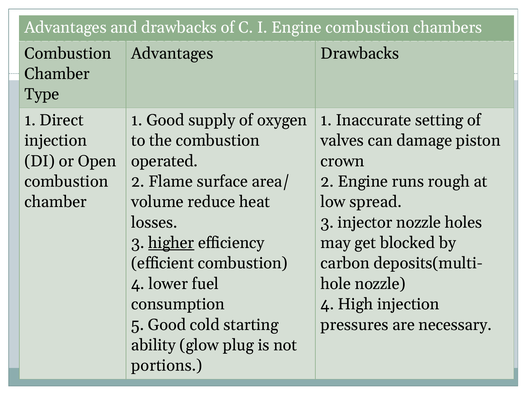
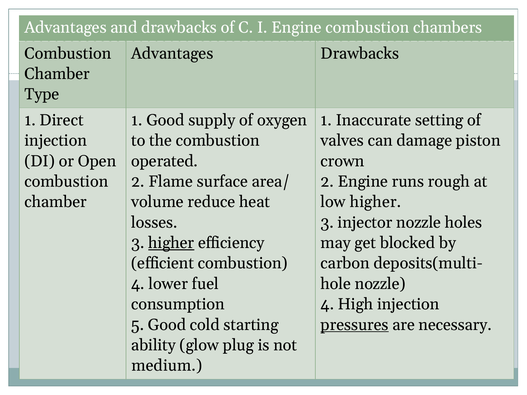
low spread: spread -> higher
pressures underline: none -> present
portions: portions -> medium
